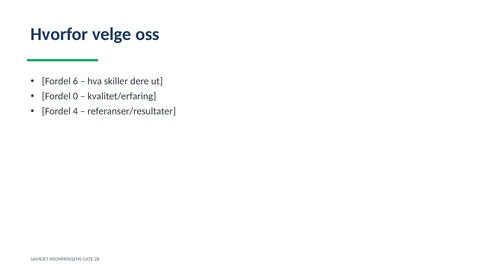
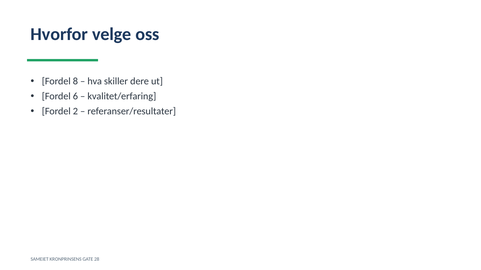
6: 6 -> 8
0: 0 -> 6
4: 4 -> 2
